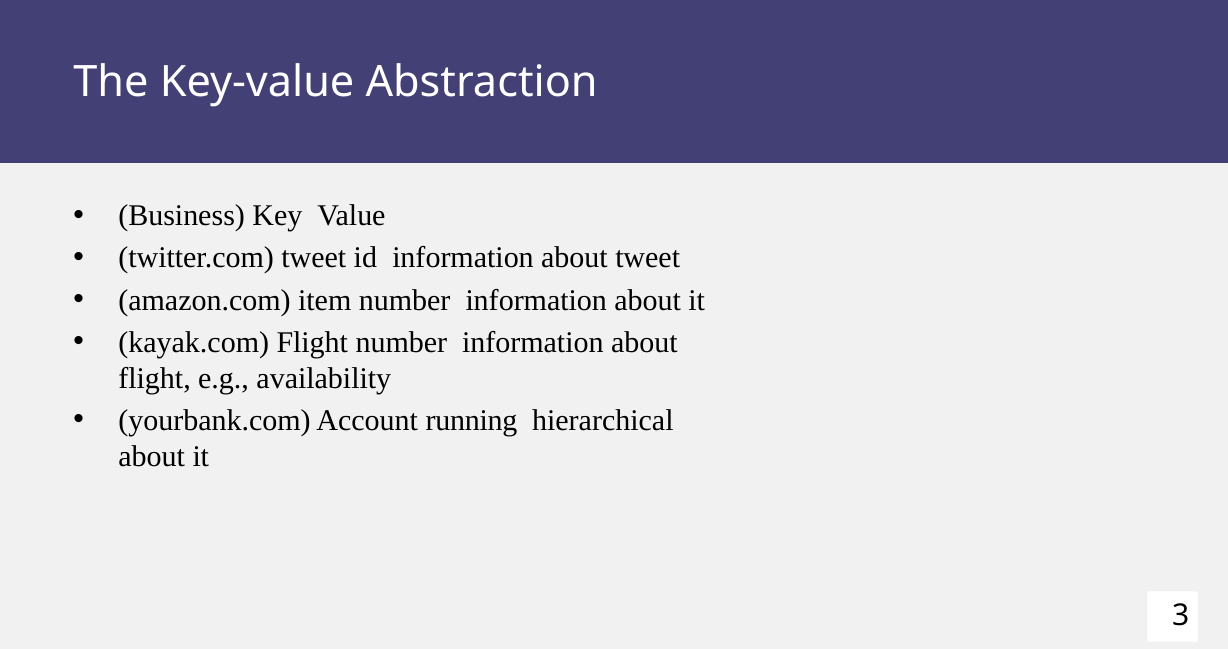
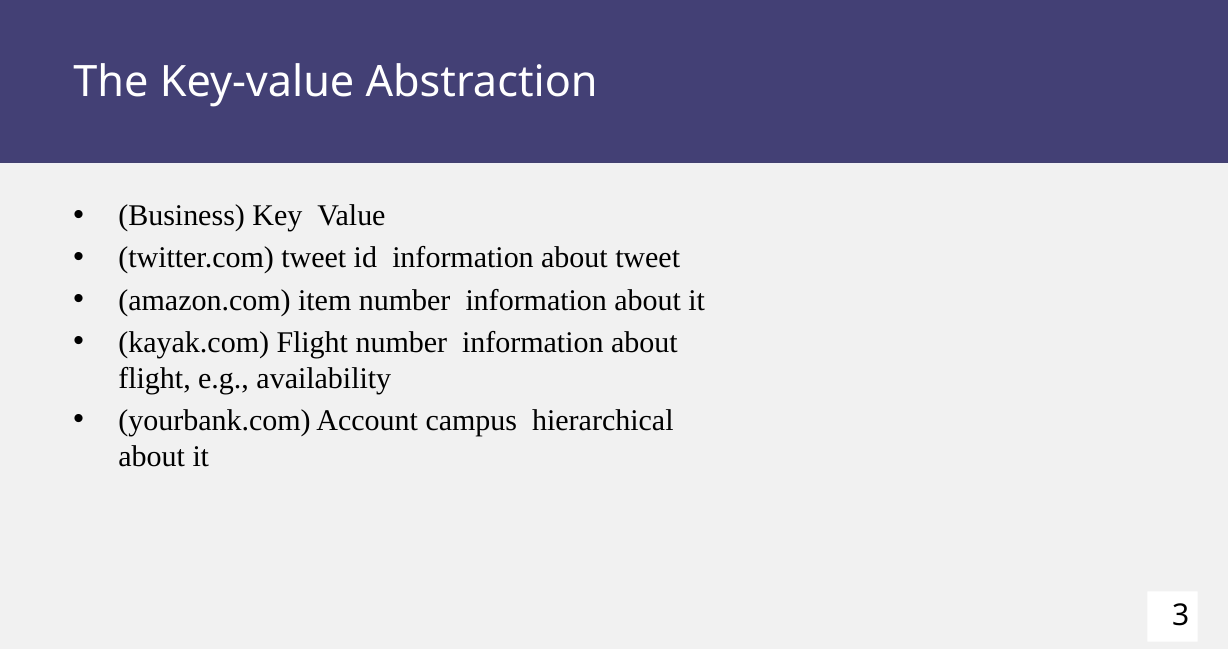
running: running -> campus
